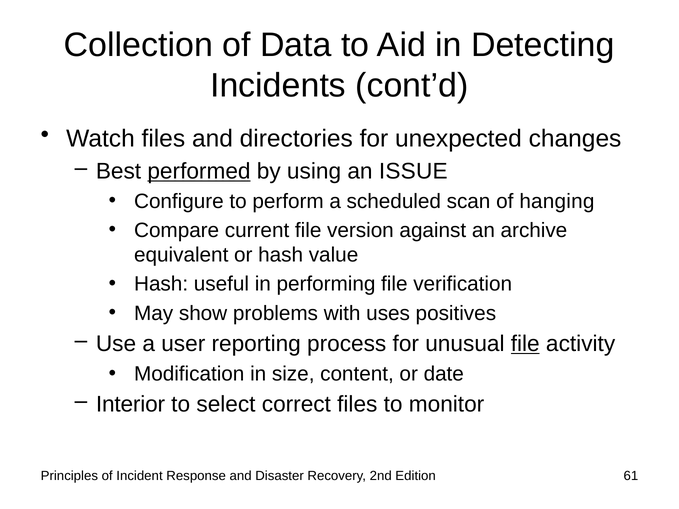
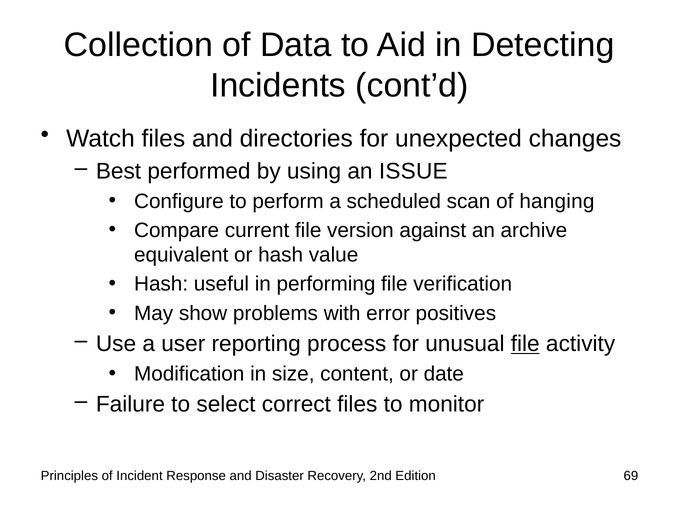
performed underline: present -> none
uses: uses -> error
Interior: Interior -> Failure
61: 61 -> 69
